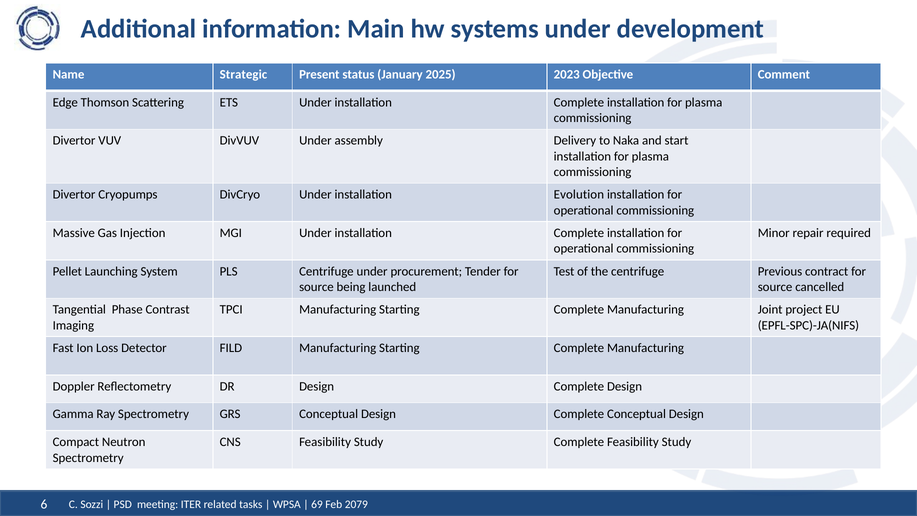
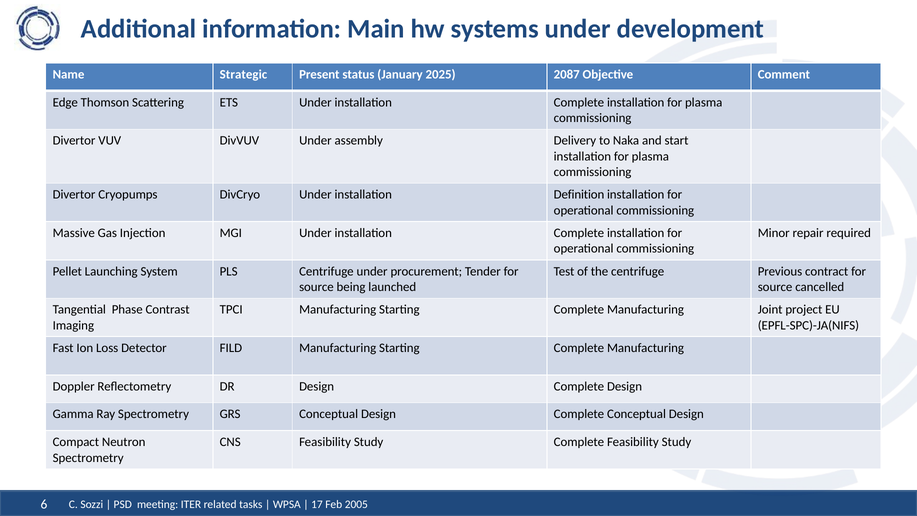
2023: 2023 -> 2087
Evolution: Evolution -> Definition
69: 69 -> 17
2079: 2079 -> 2005
